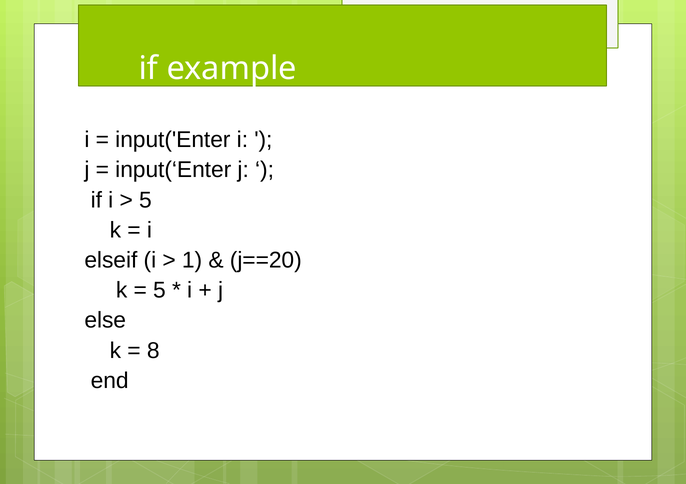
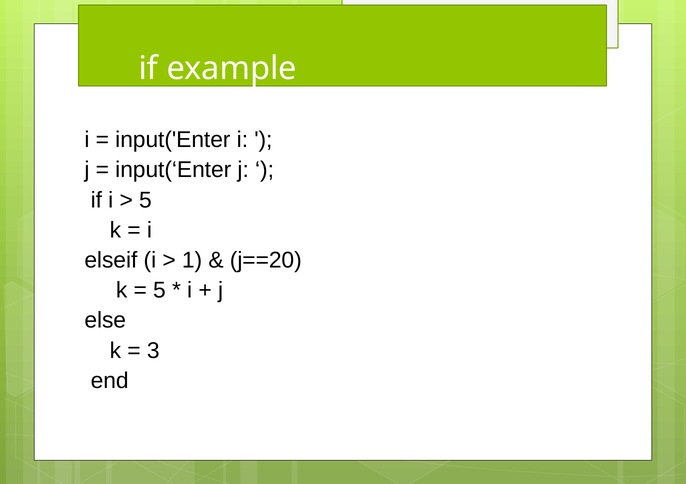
8: 8 -> 3
